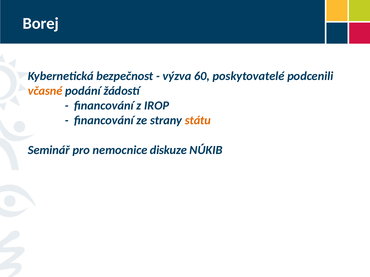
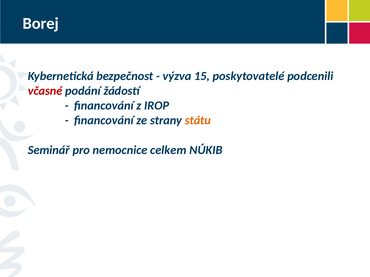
60: 60 -> 15
včasné colour: orange -> red
diskuze: diskuze -> celkem
